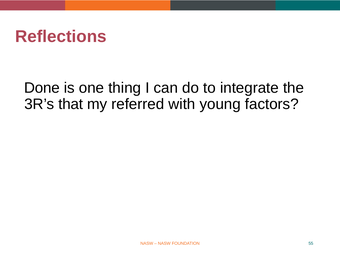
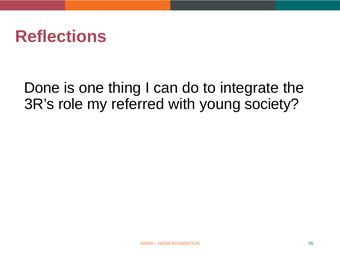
that: that -> role
factors: factors -> society
